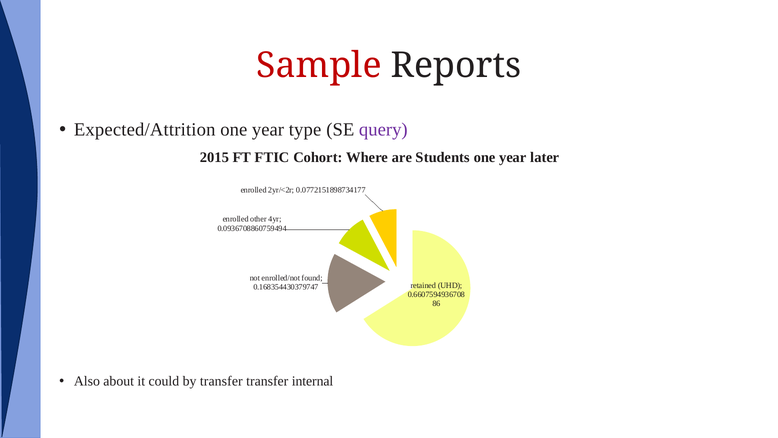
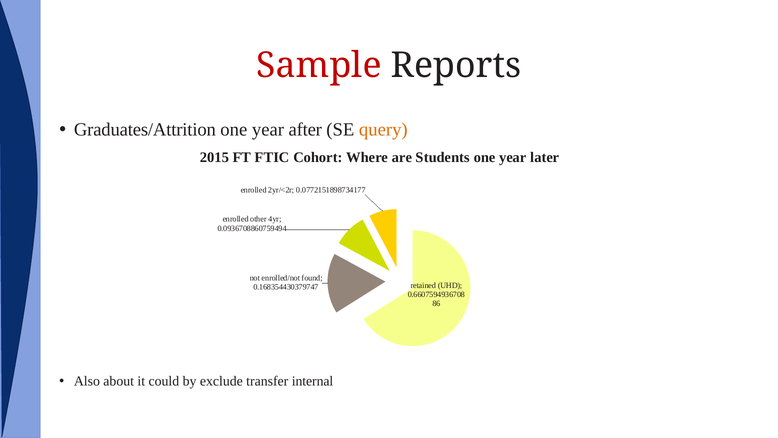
Expected/Attrition: Expected/Attrition -> Graduates/Attrition
type: type -> after
query colour: purple -> orange
by transfer: transfer -> exclude
